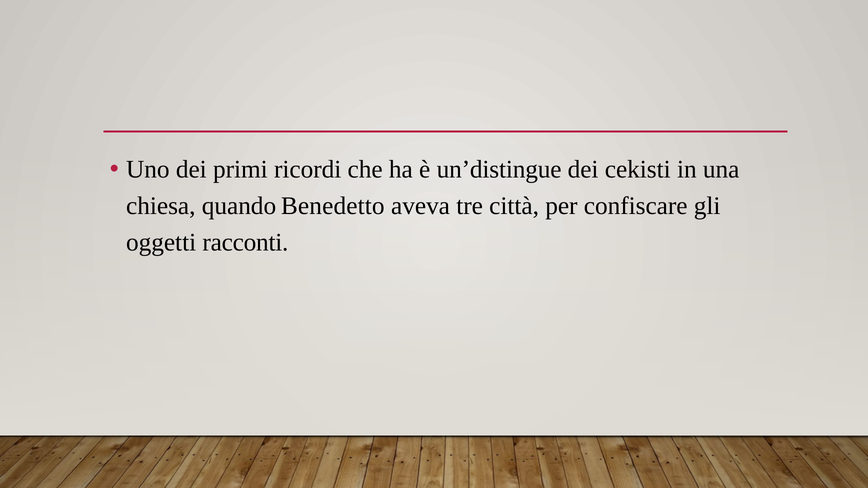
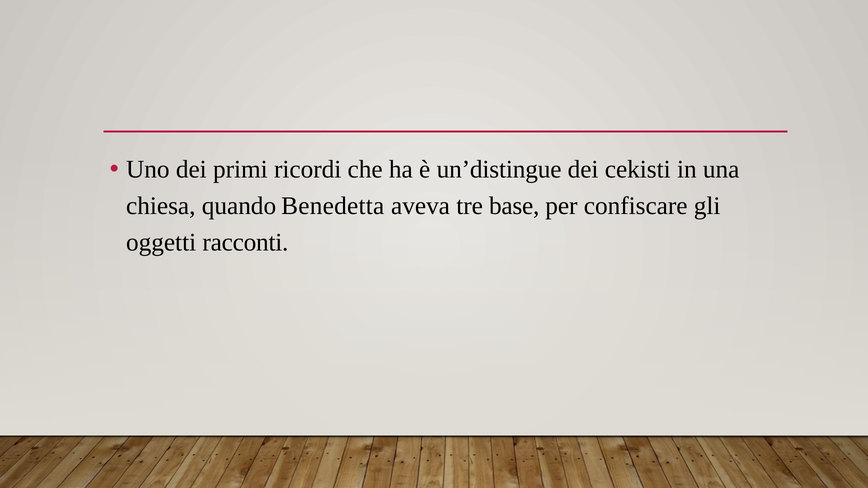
Benedetto: Benedetto -> Benedetta
città: città -> base
